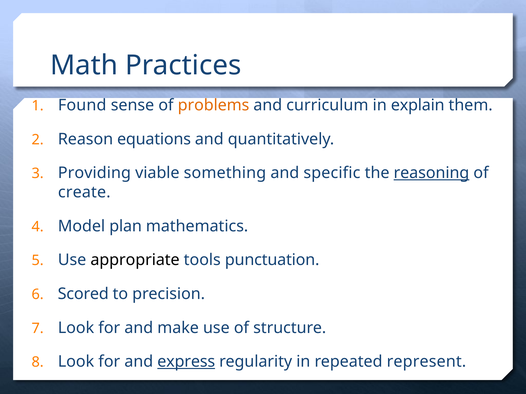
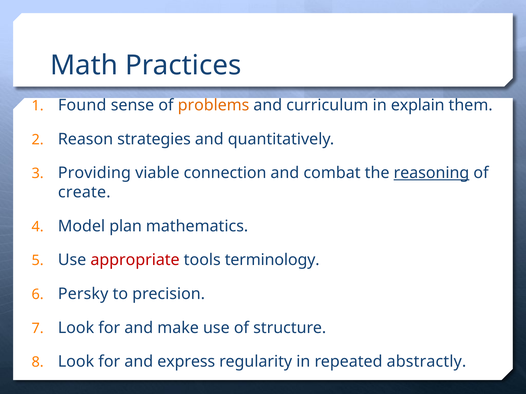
equations: equations -> strategies
something: something -> connection
specific: specific -> combat
appropriate colour: black -> red
punctuation: punctuation -> terminology
Scored: Scored -> Persky
express underline: present -> none
represent: represent -> abstractly
